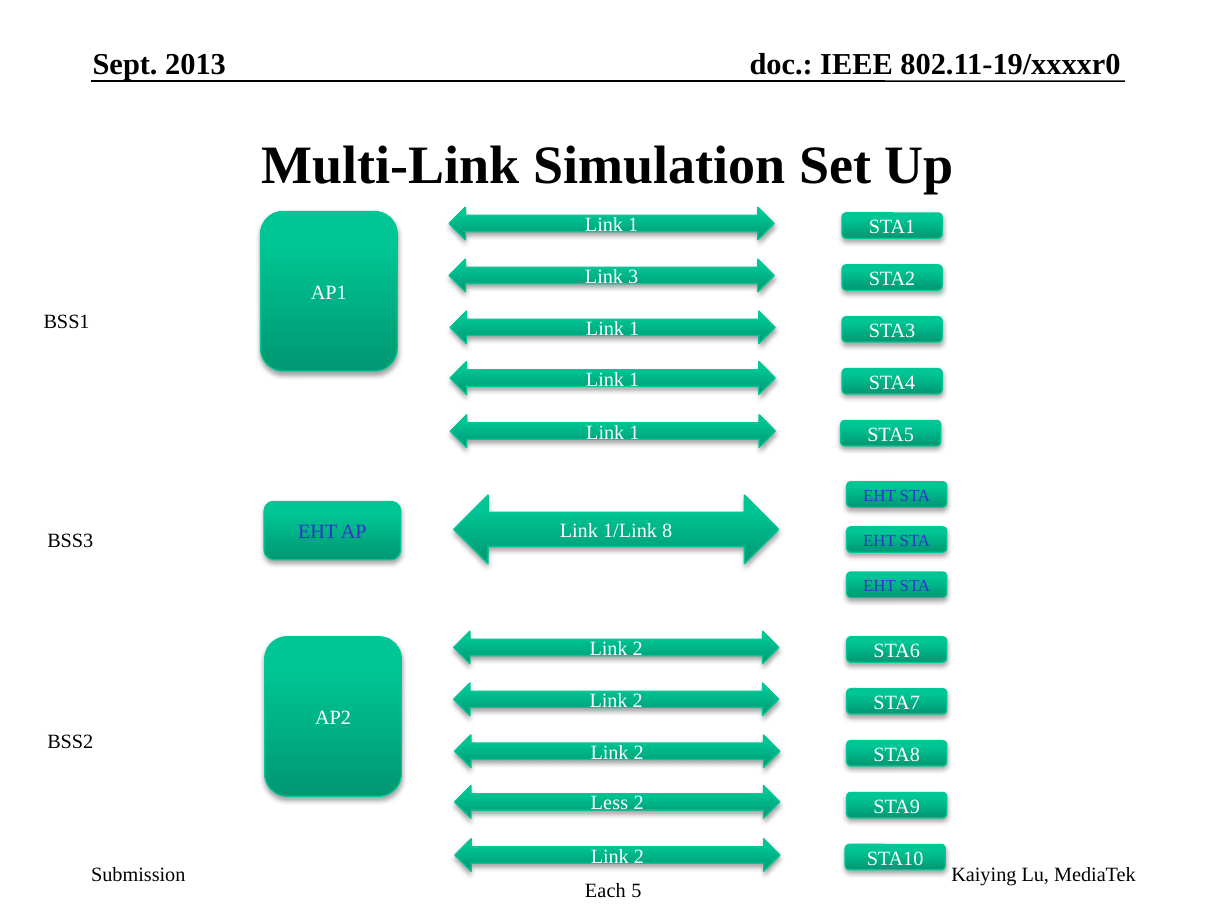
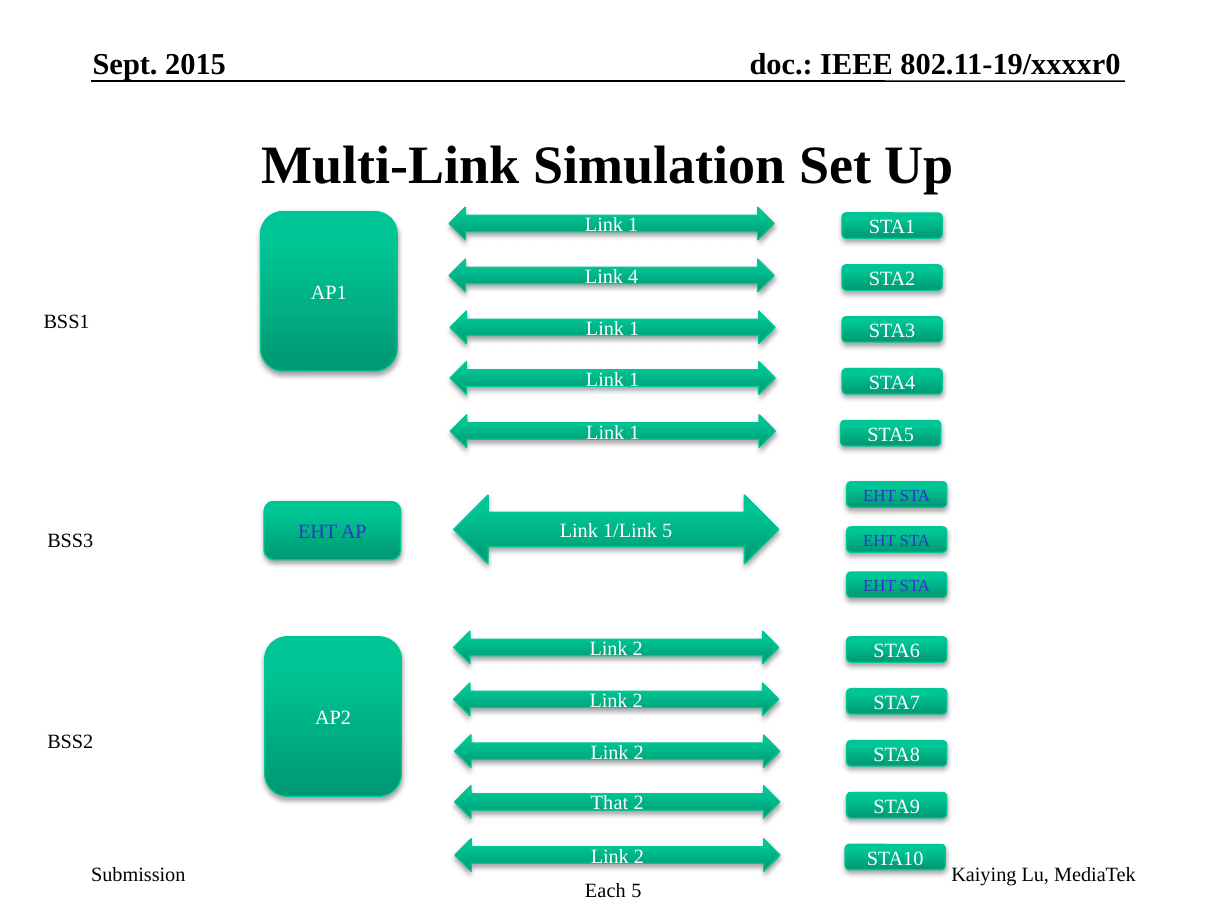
2013: 2013 -> 2015
3: 3 -> 4
1/Link 8: 8 -> 5
Less: Less -> That
